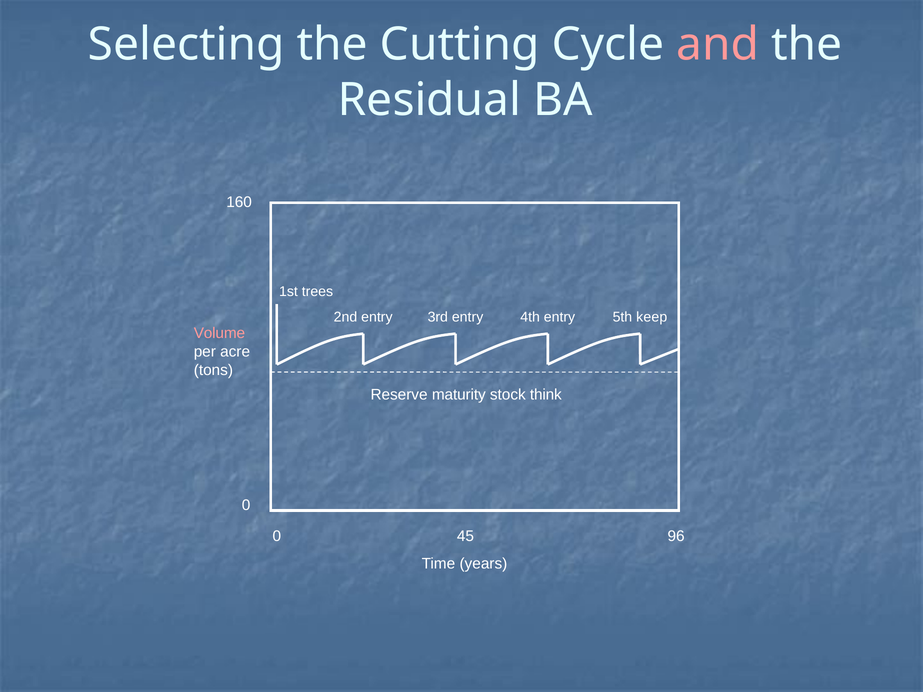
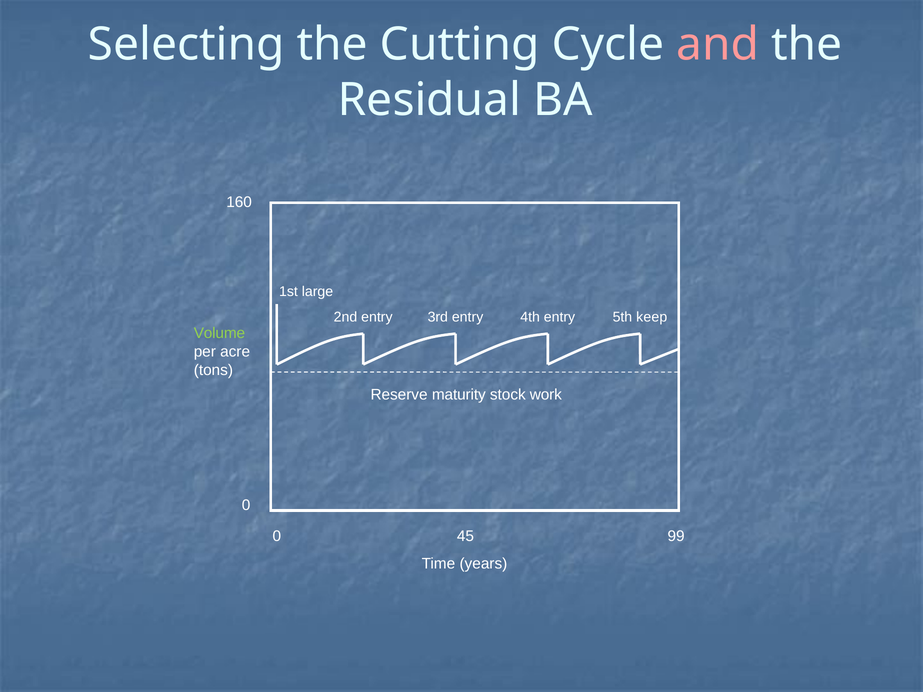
trees: trees -> large
Volume colour: pink -> light green
think: think -> work
96: 96 -> 99
